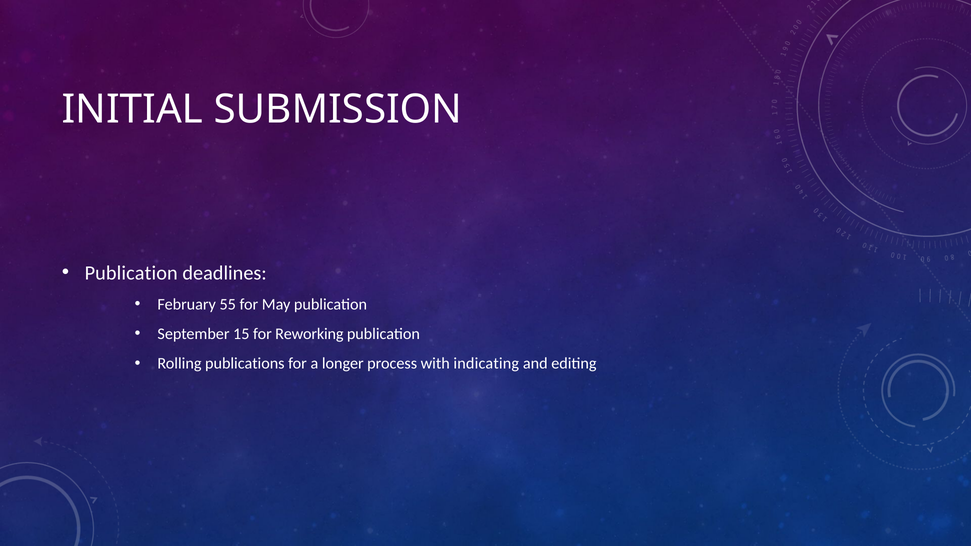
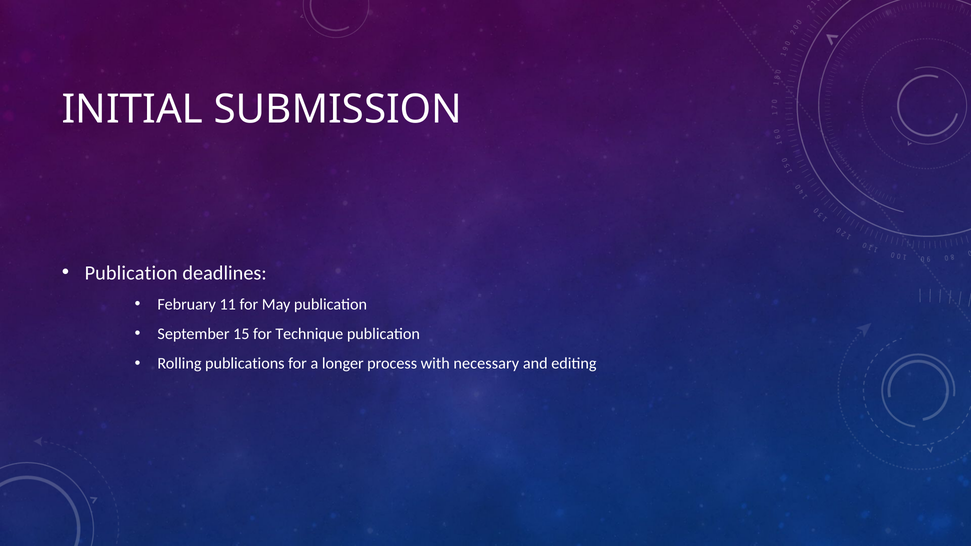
55: 55 -> 11
Reworking: Reworking -> Technique
indicating: indicating -> necessary
